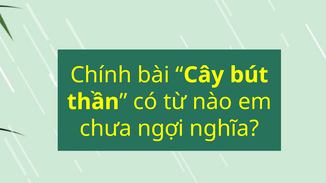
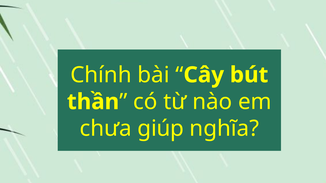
ngợi: ngợi -> giúp
